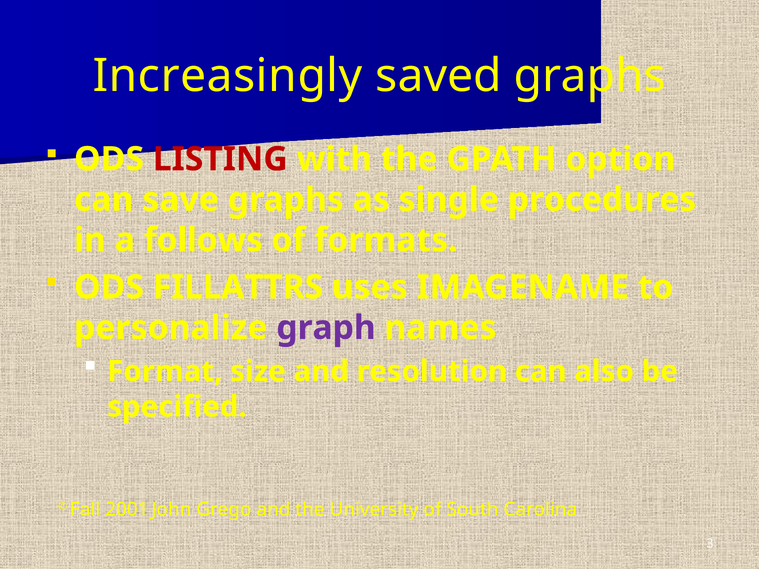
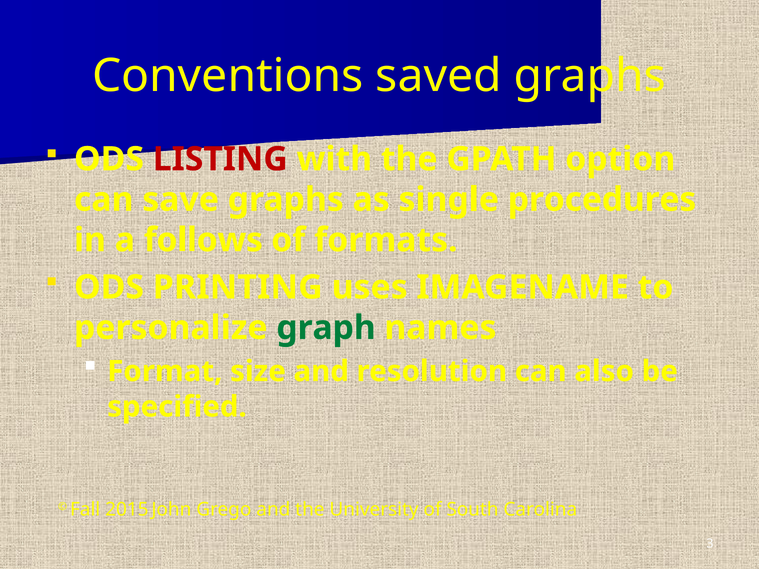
Increasingly: Increasingly -> Conventions
FILLATTRS: FILLATTRS -> PRINTING
graph colour: purple -> green
2001: 2001 -> 2015
